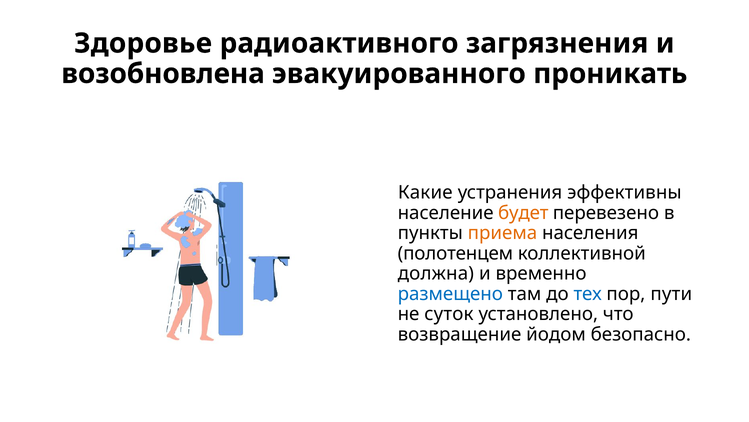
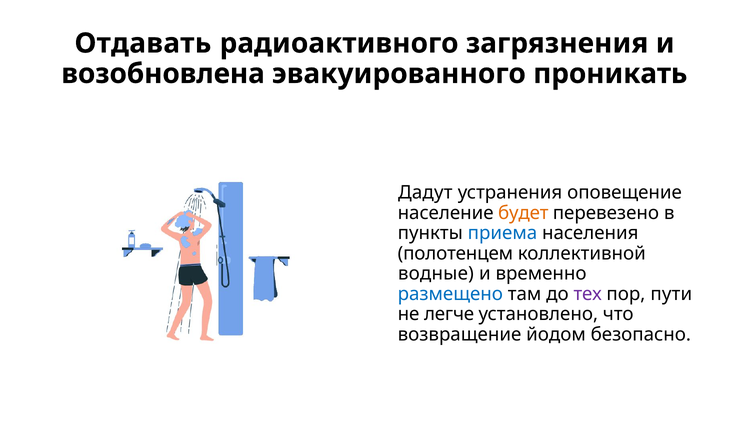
Здоровье: Здоровье -> Отдавать
Какие: Какие -> Дадут
эффективны: эффективны -> оповещение
приема colour: orange -> blue
должна: должна -> водные
тех colour: blue -> purple
суток: суток -> легче
